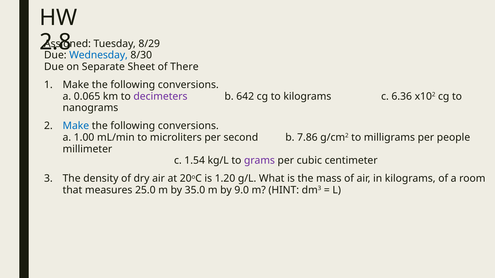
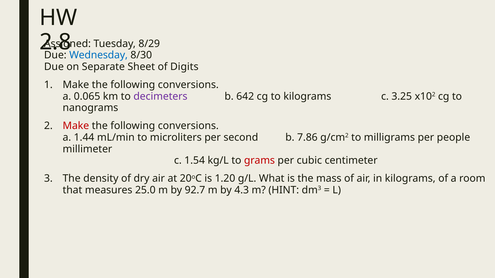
There: There -> Digits
6.36: 6.36 -> 3.25
Make at (76, 126) colour: blue -> red
1.00: 1.00 -> 1.44
grams colour: purple -> red
35.0: 35.0 -> 92.7
9.0: 9.0 -> 4.3
